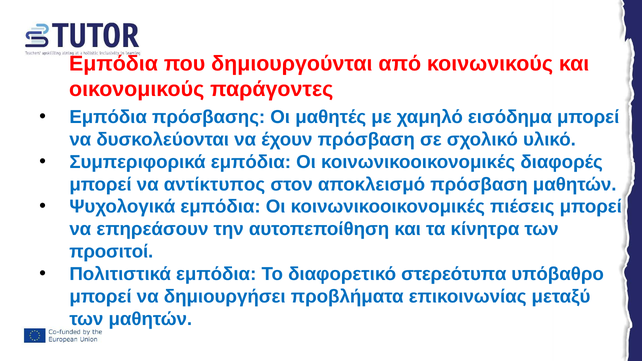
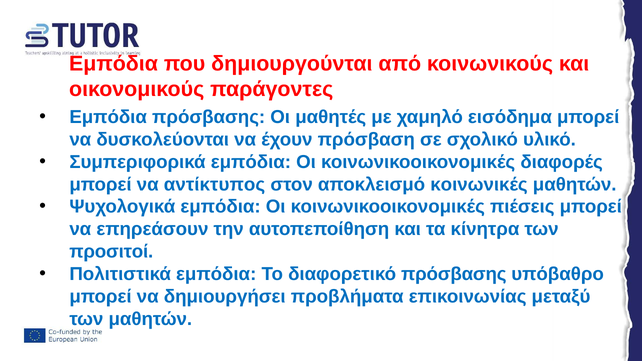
αποκλεισμό πρόσβαση: πρόσβαση -> κοινωνικές
διαφορετικό στερεότυπα: στερεότυπα -> πρόσβασης
